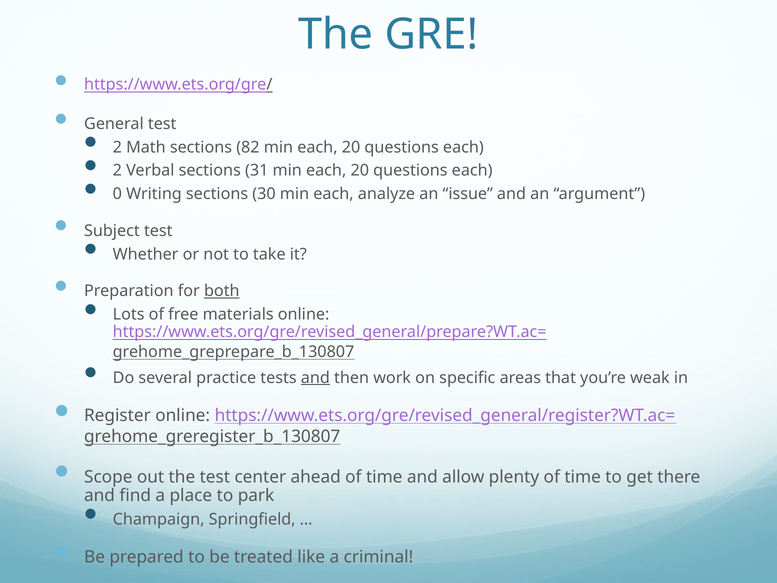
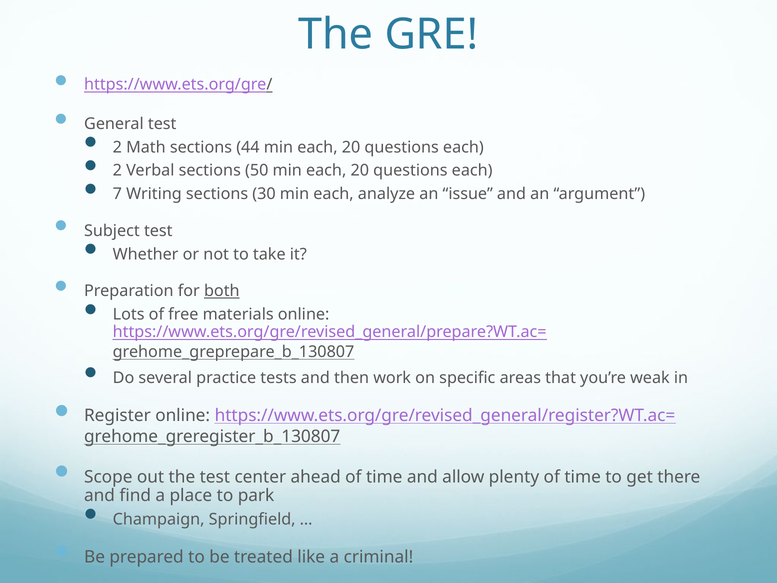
82: 82 -> 44
31: 31 -> 50
0: 0 -> 7
and at (315, 378) underline: present -> none
